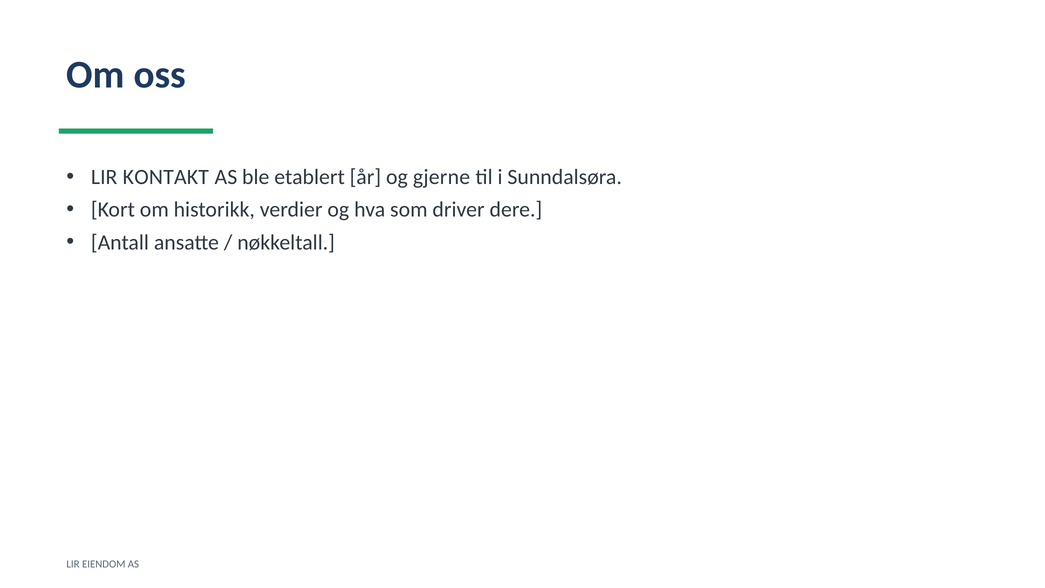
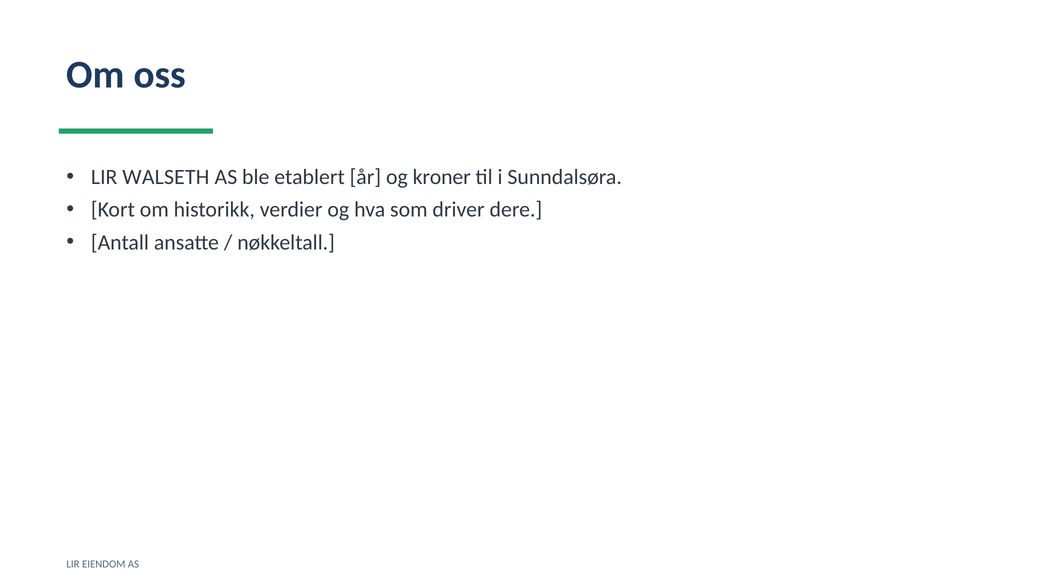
KONTAKT: KONTAKT -> WALSETH
gjerne: gjerne -> kroner
